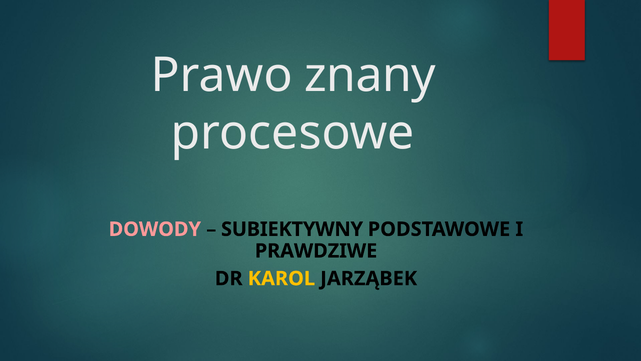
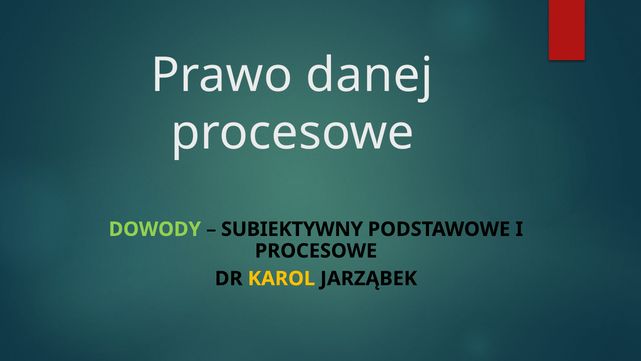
znany: znany -> danej
DOWODY colour: pink -> light green
PRAWDZIWE at (316, 251): PRAWDZIWE -> PROCESOWE
